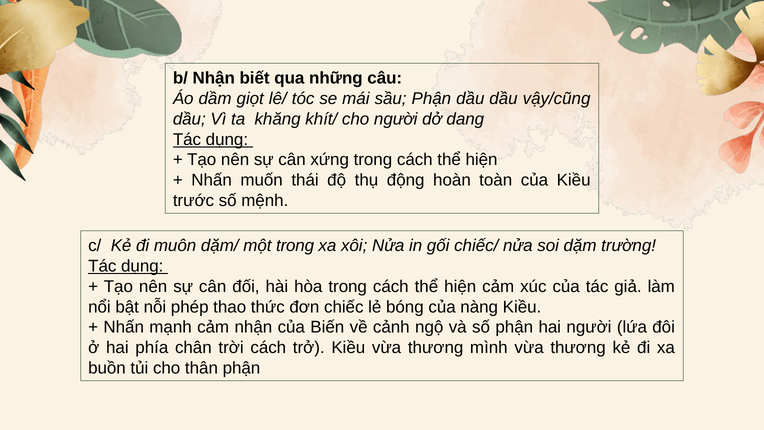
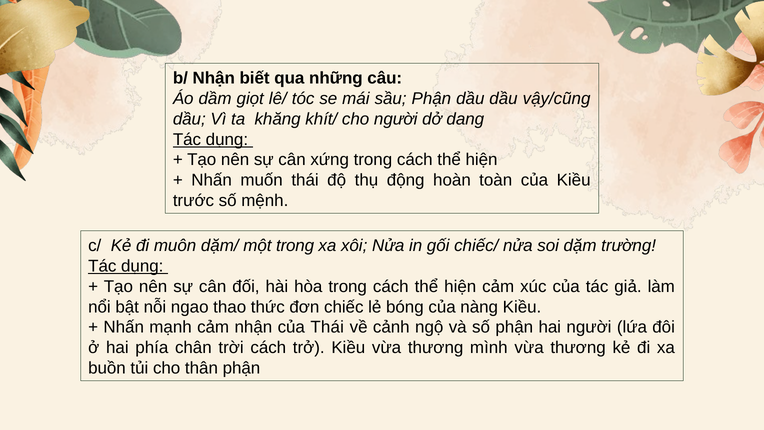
phép: phép -> ngao
của Biến: Biến -> Thái
